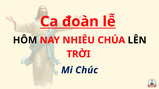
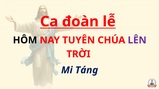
NHIÊU: NHIÊU -> TUYÊN
LÊN colour: black -> purple
Chúc: Chúc -> Táng
